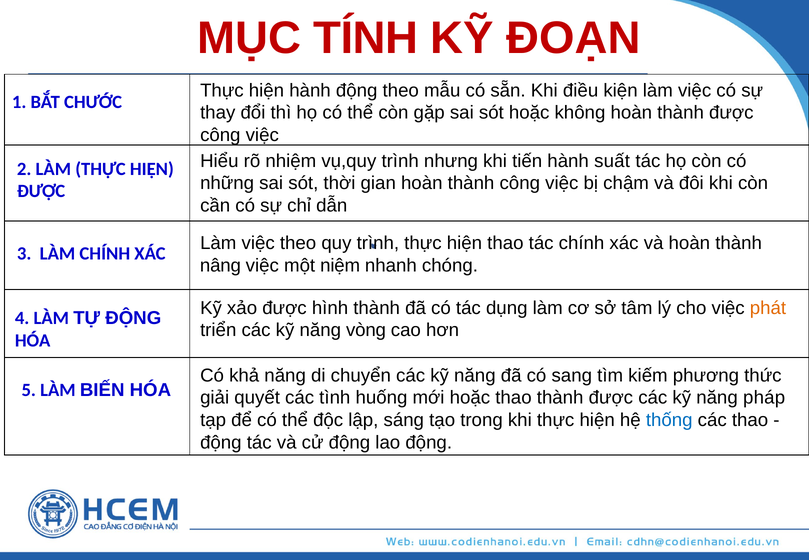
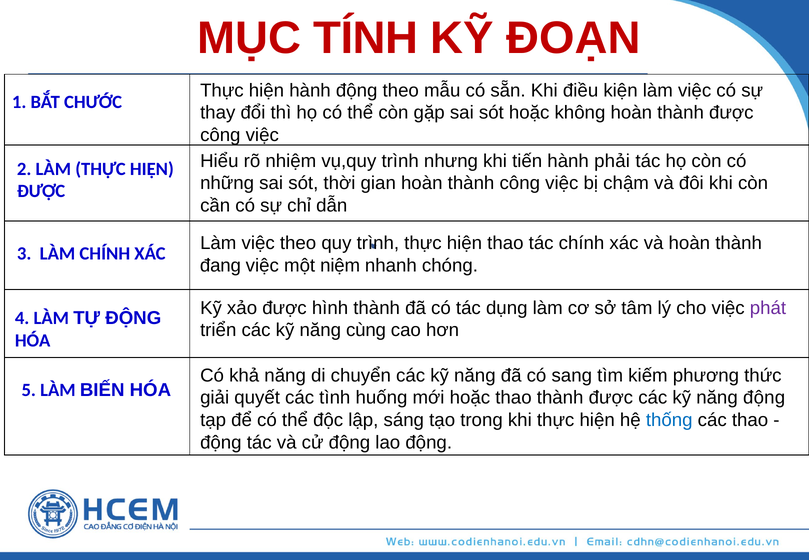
suất: suất -> phải
nâng: nâng -> đang
phát colour: orange -> purple
vòng: vòng -> cùng
năng pháp: pháp -> động
